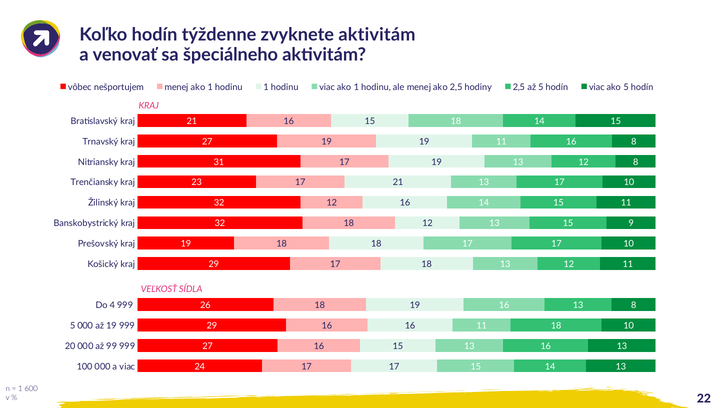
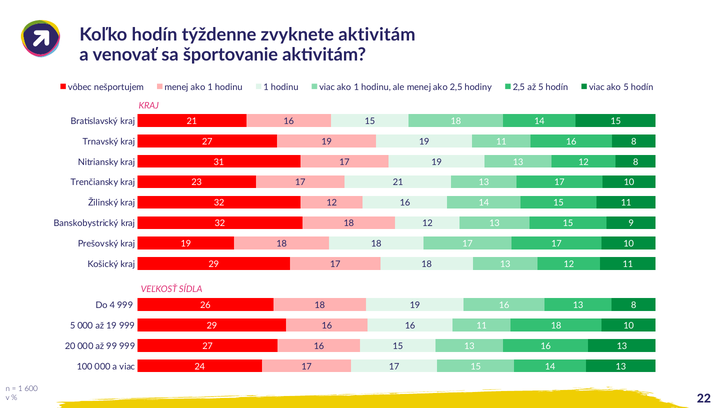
špeciálneho: špeciálneho -> športovanie
